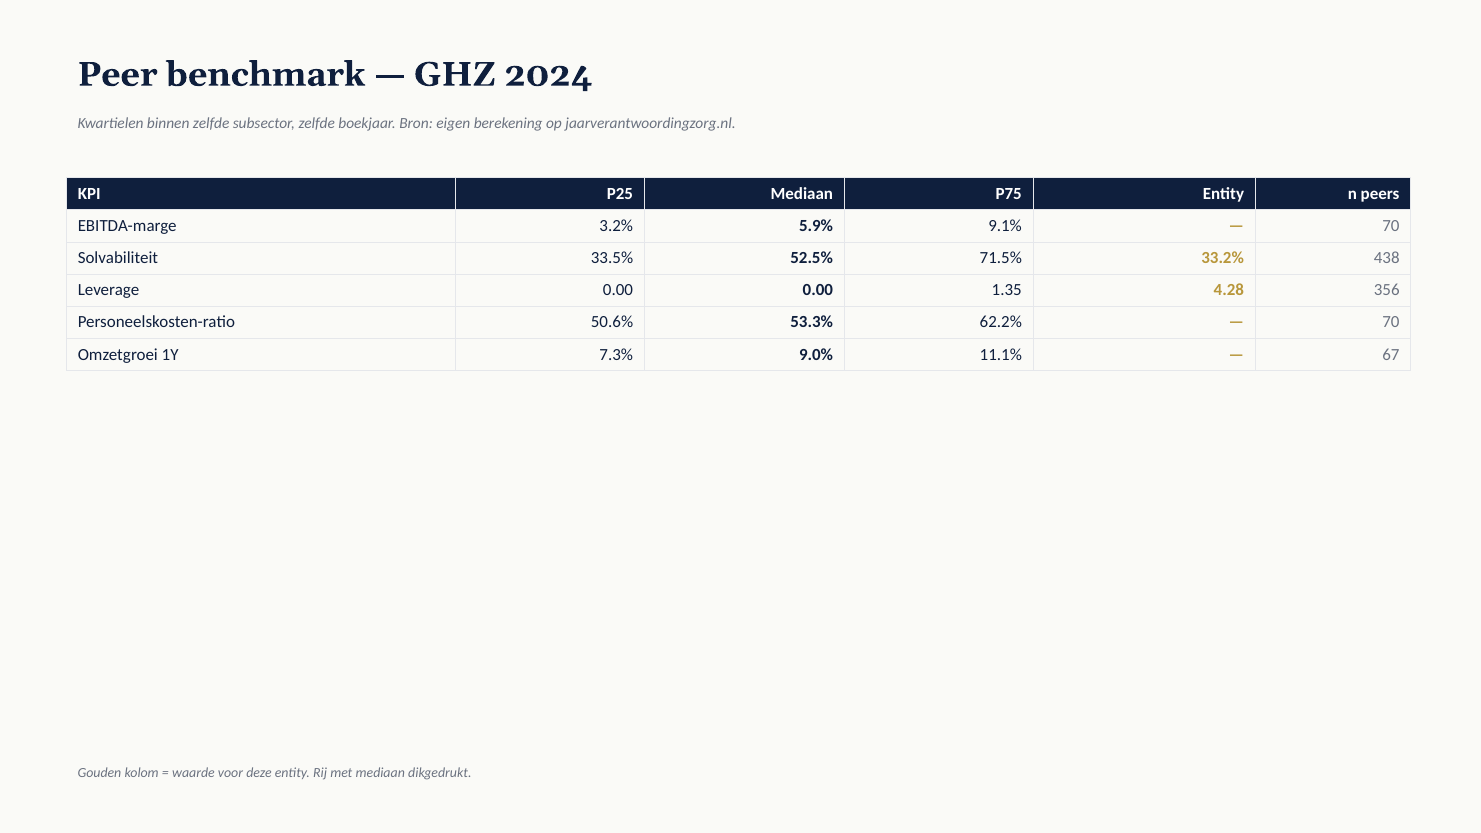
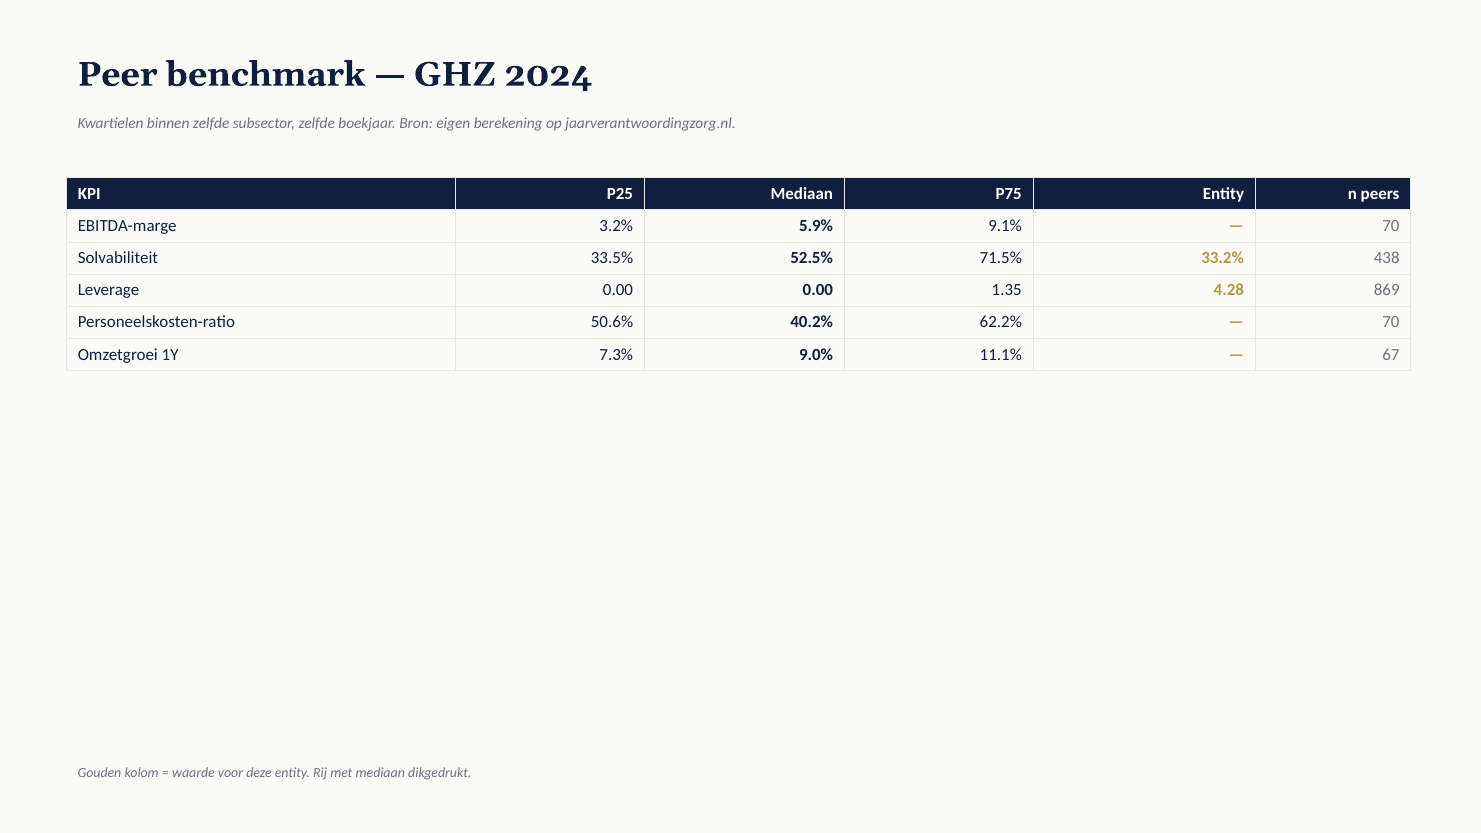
356: 356 -> 869
53.3%: 53.3% -> 40.2%
